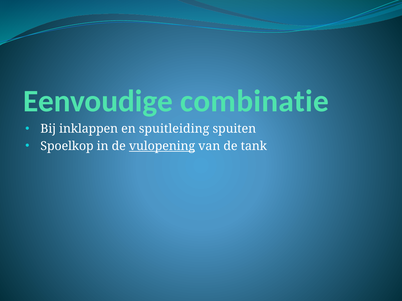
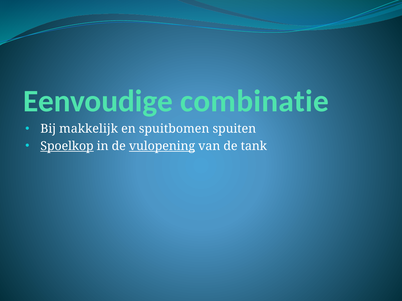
inklappen: inklappen -> makkelijk
spuitleiding: spuitleiding -> spuitbomen
Spoelkop underline: none -> present
